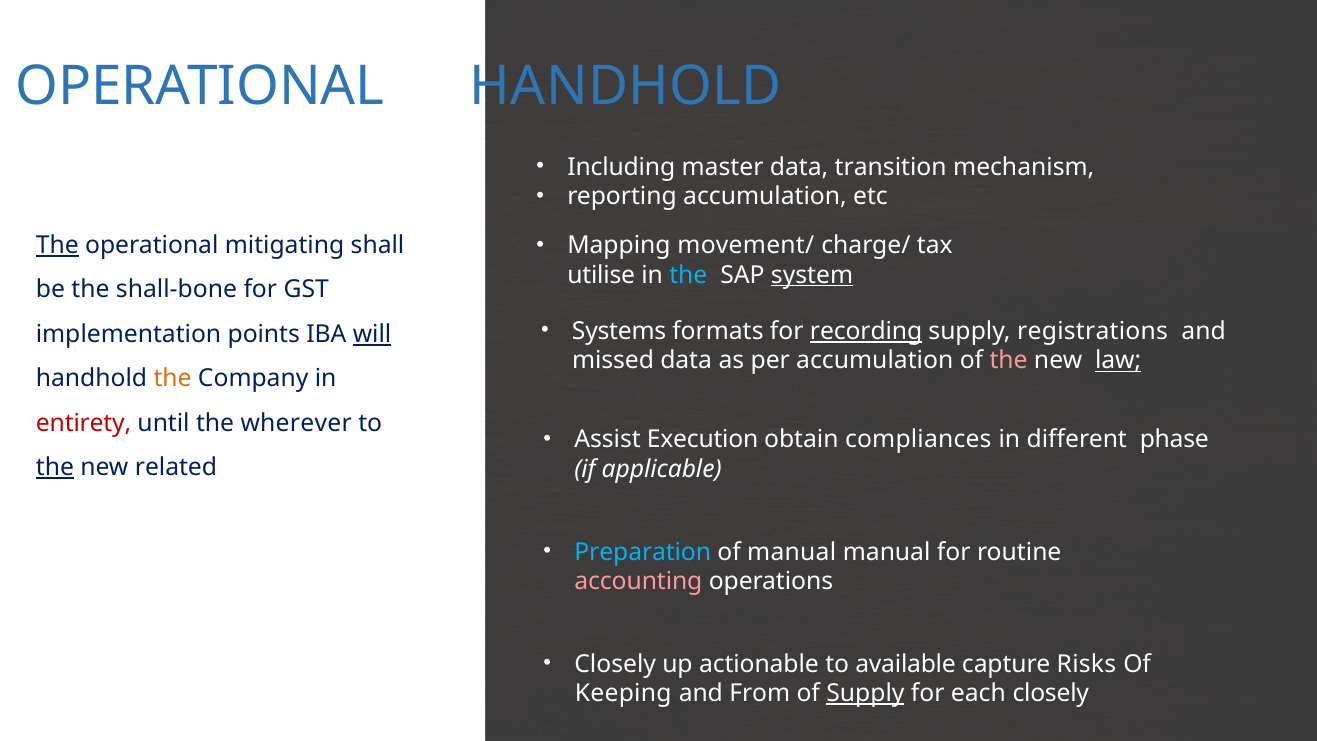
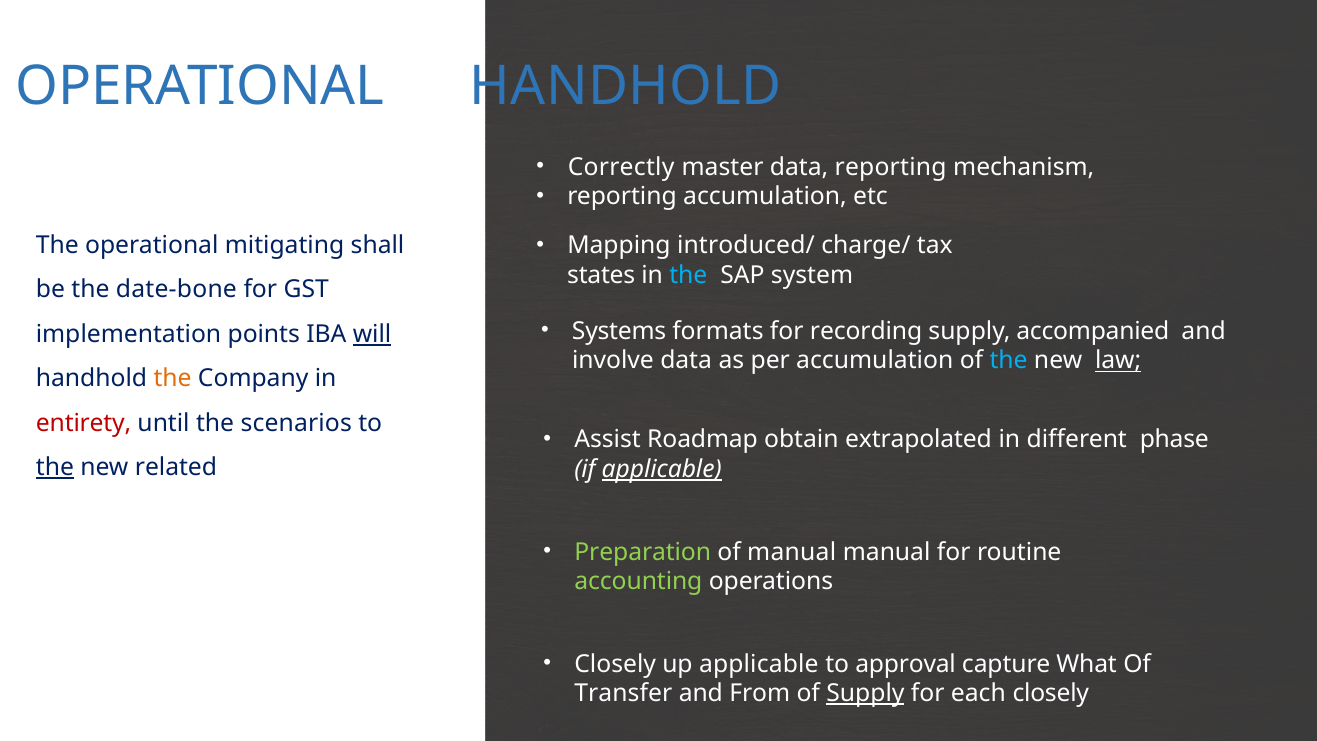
Including: Including -> Correctly
data transition: transition -> reporting
movement/: movement/ -> introduced/
The at (57, 245) underline: present -> none
utilise: utilise -> states
system underline: present -> none
shall-bone: shall-bone -> date-bone
recording underline: present -> none
registrations: registrations -> accompanied
missed: missed -> involve
the at (1009, 361) colour: pink -> light blue
wherever: wherever -> scenarios
Execution: Execution -> Roadmap
compliances: compliances -> extrapolated
applicable at (662, 469) underline: none -> present
Preparation colour: light blue -> light green
accounting colour: pink -> light green
up actionable: actionable -> applicable
available: available -> approval
Risks: Risks -> What
Keeping: Keeping -> Transfer
